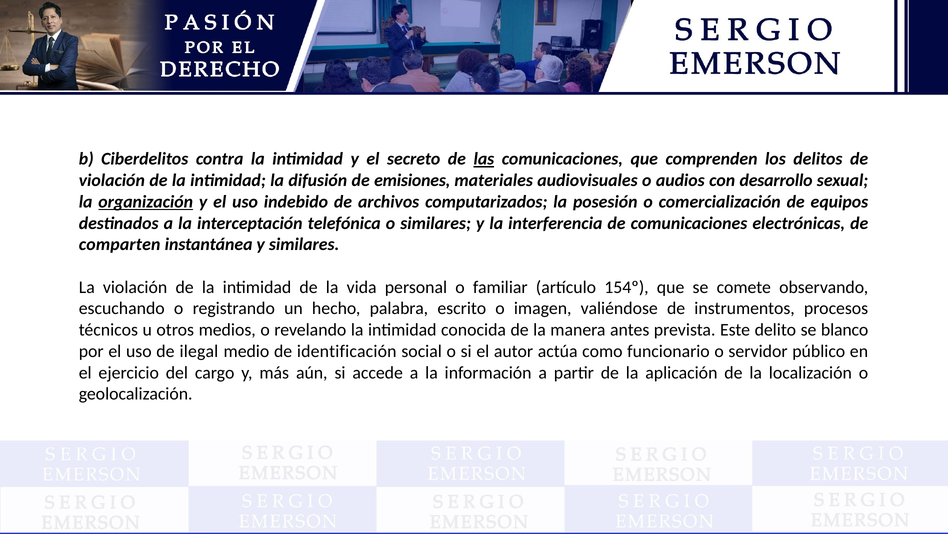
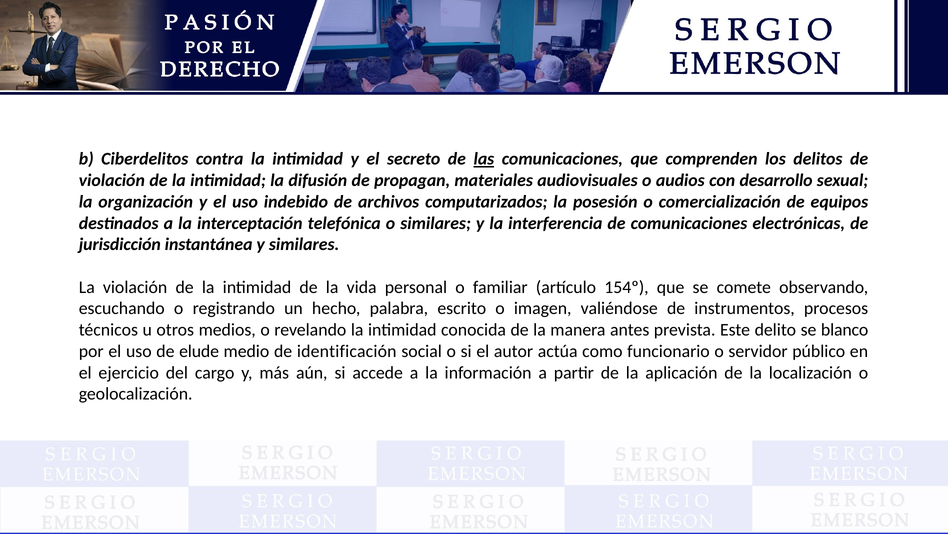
emisiones: emisiones -> propagan
organización underline: present -> none
comparten: comparten -> jurisdicción
ilegal: ilegal -> elude
